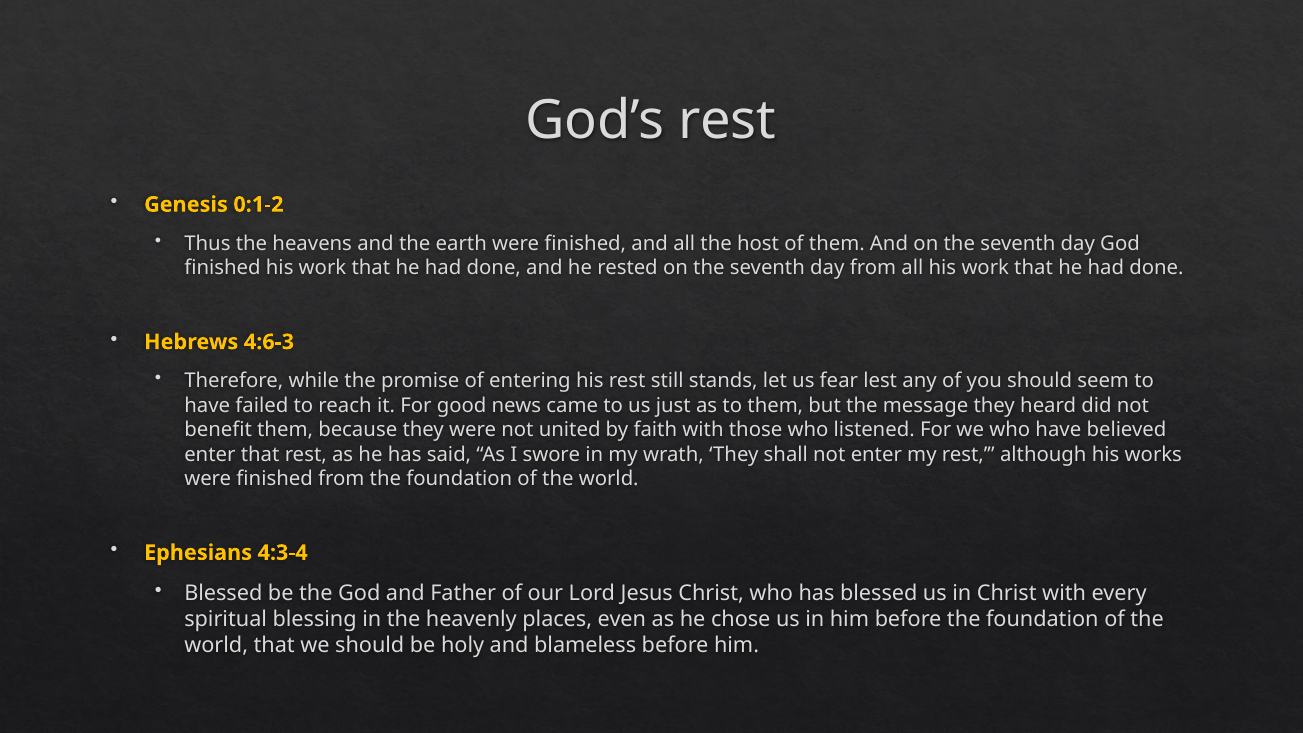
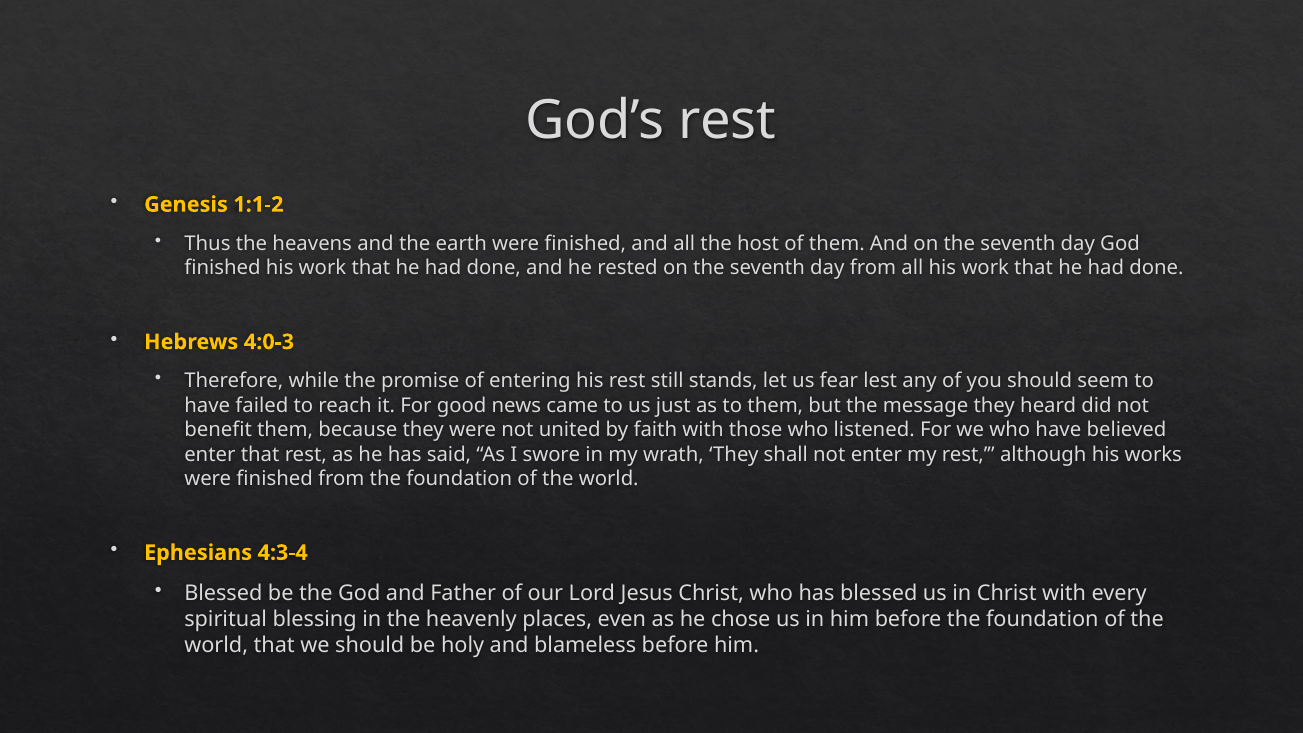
0:1-2: 0:1-2 -> 1:1-2
4:6-3: 4:6-3 -> 4:0-3
